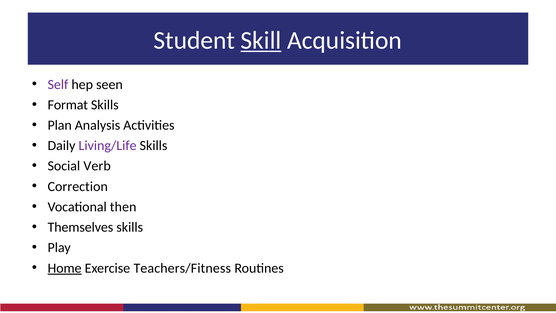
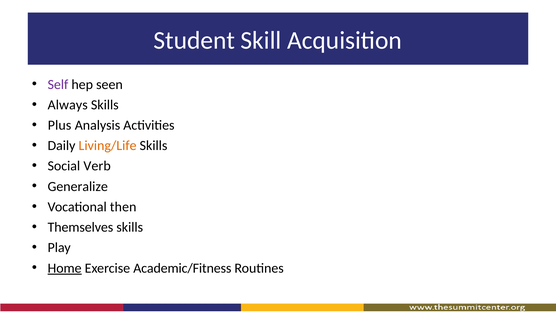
Skill underline: present -> none
Format: Format -> Always
Plan: Plan -> Plus
Living/Life colour: purple -> orange
Correction: Correction -> Generalize
Teachers/Fitness: Teachers/Fitness -> Academic/Fitness
